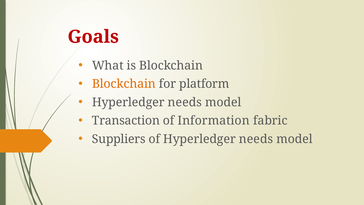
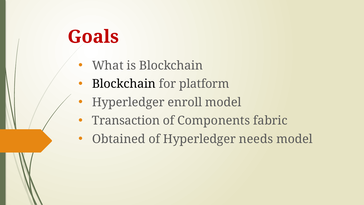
Blockchain at (124, 84) colour: orange -> black
needs at (185, 102): needs -> enroll
Information: Information -> Components
Suppliers: Suppliers -> Obtained
